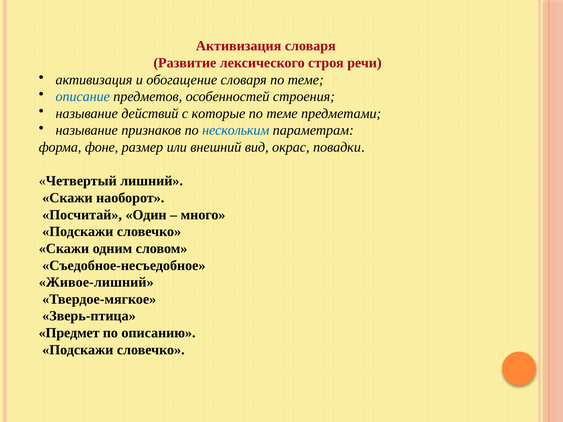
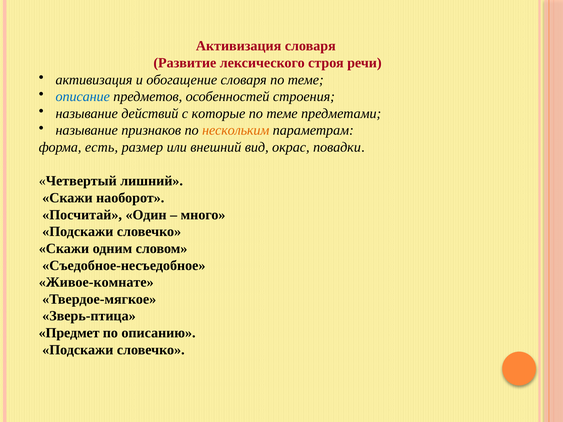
нескольким colour: blue -> orange
фоне: фоне -> есть
Живое-лишний: Живое-лишний -> Живое-комнате
